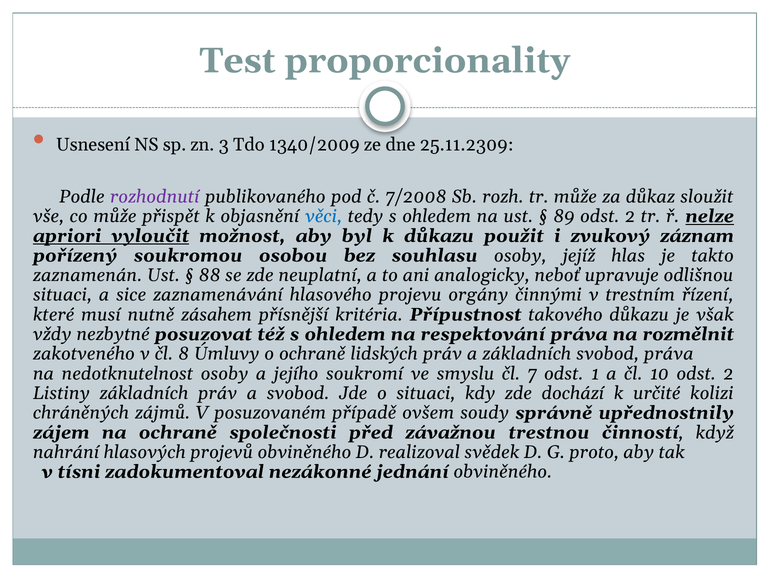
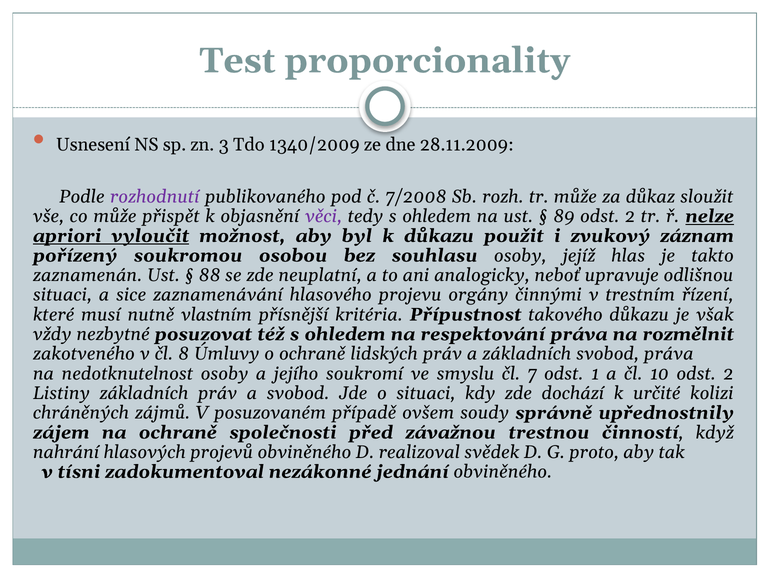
25.11.2309: 25.11.2309 -> 28.11.2009
věci colour: blue -> purple
zásahem: zásahem -> vlastním
